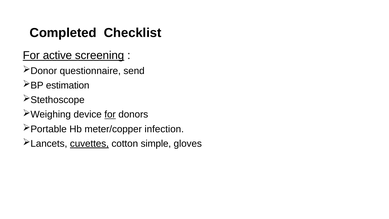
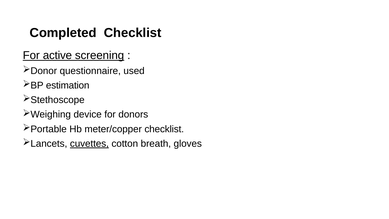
send: send -> used
for at (110, 114) underline: present -> none
meter/copper infection: infection -> checklist
simple: simple -> breath
